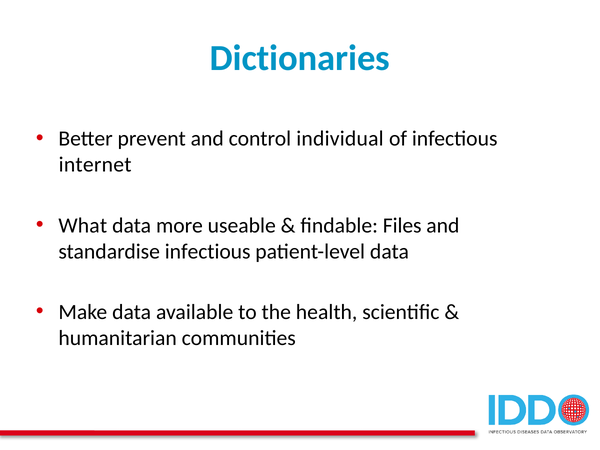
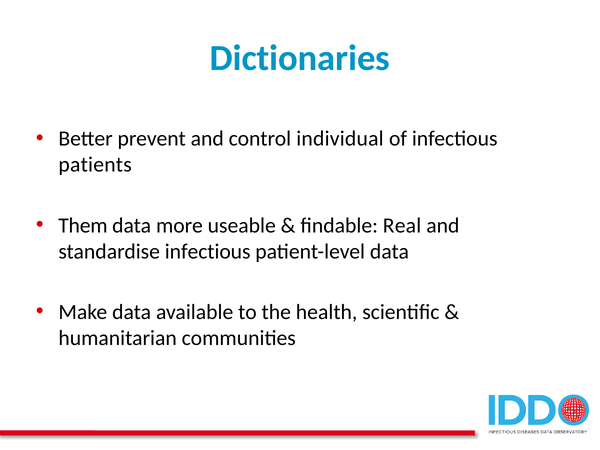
internet: internet -> patients
What: What -> Them
Files: Files -> Real
